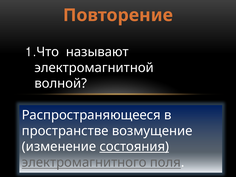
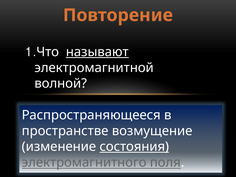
называют underline: none -> present
